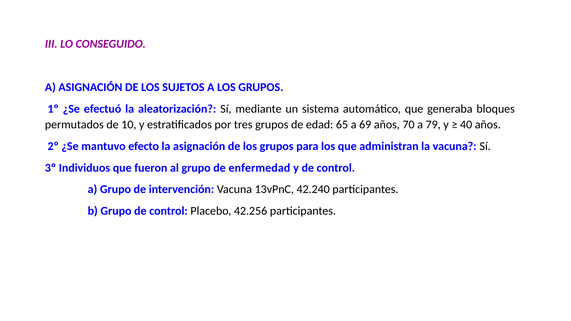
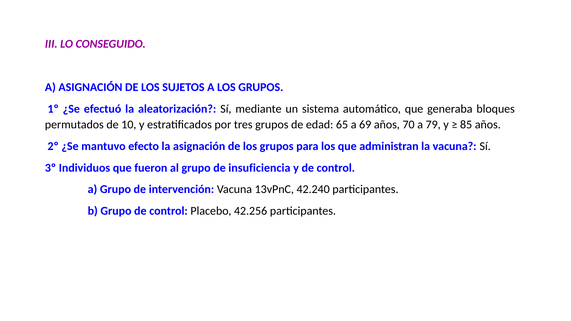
40: 40 -> 85
enfermedad: enfermedad -> insuficiencia
